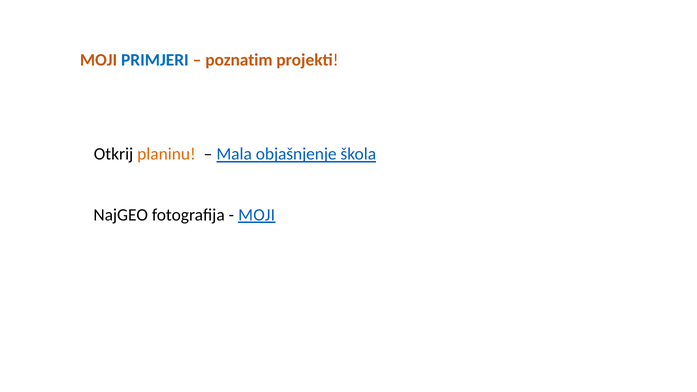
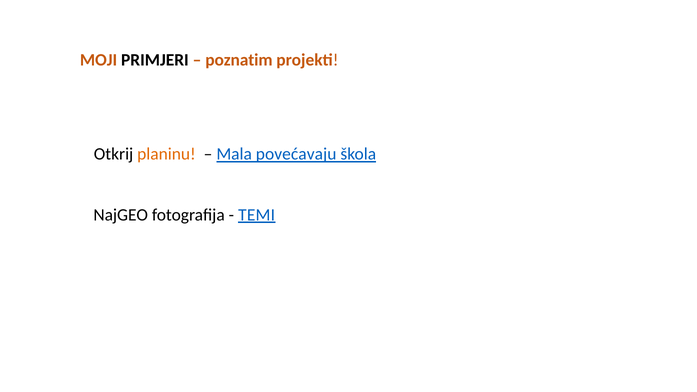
PRIMJERI colour: blue -> black
objašnjenje: objašnjenje -> povećavaju
MOJI at (257, 215): MOJI -> TEMI
